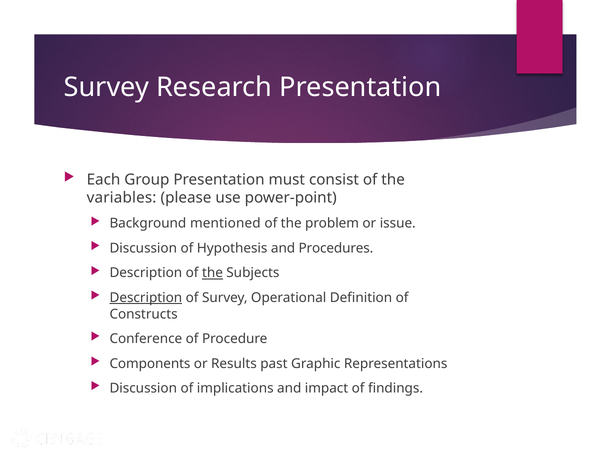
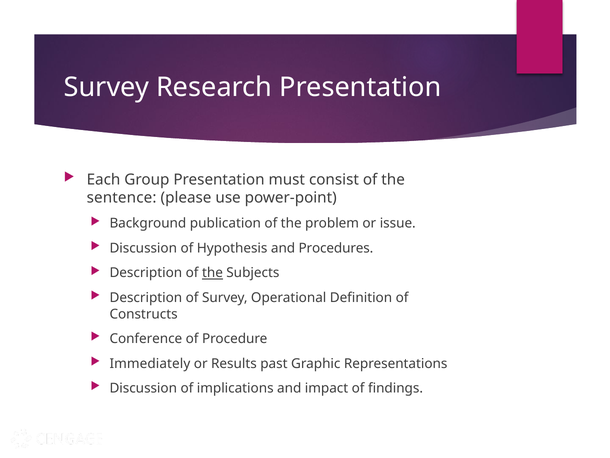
variables: variables -> sentence
mentioned: mentioned -> publication
Description at (146, 297) underline: present -> none
Components: Components -> Immediately
